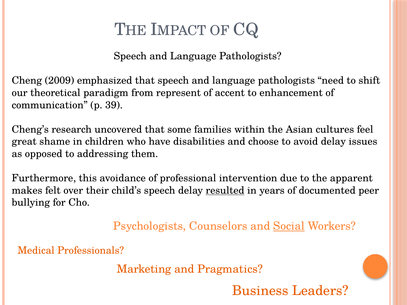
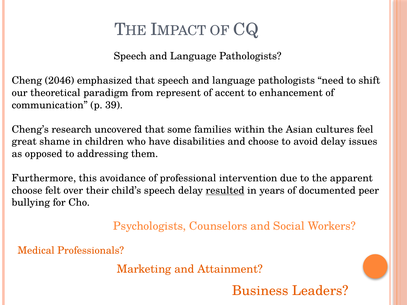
2009: 2009 -> 2046
makes at (27, 191): makes -> choose
Social underline: present -> none
Pragmatics: Pragmatics -> Attainment
